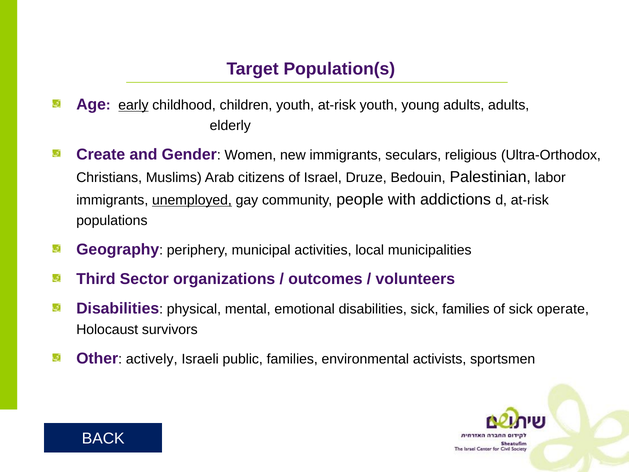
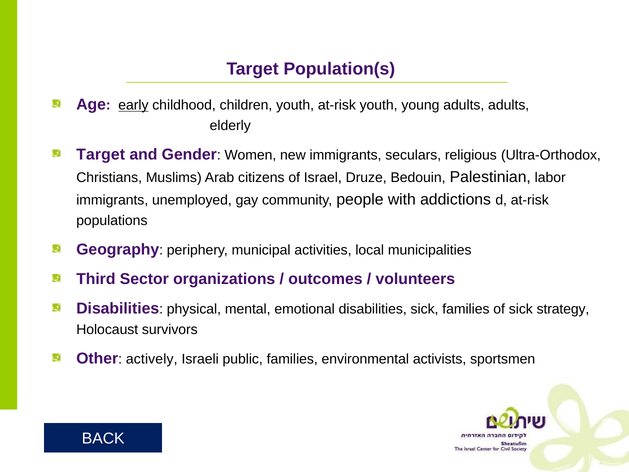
Create at (101, 154): Create -> Target
unemployed underline: present -> none
operate: operate -> strategy
